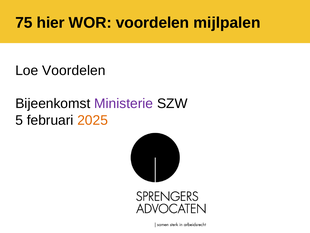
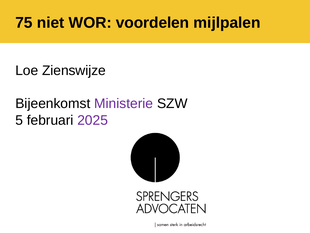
hier: hier -> niet
Loe Voordelen: Voordelen -> Zienswijze
2025 colour: orange -> purple
